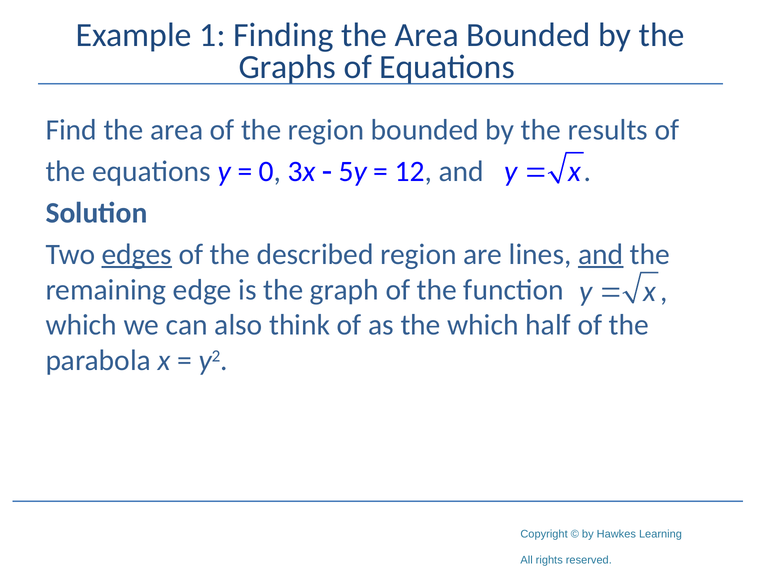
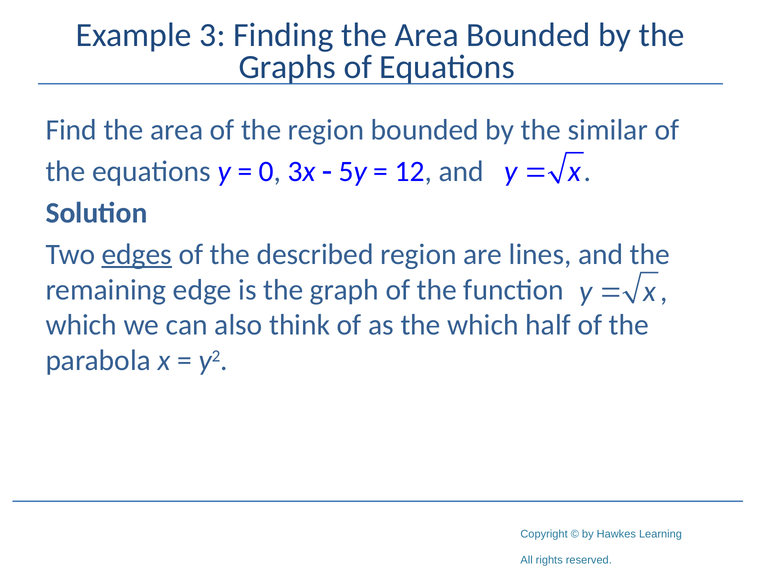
1: 1 -> 3
results: results -> similar
and at (601, 254) underline: present -> none
